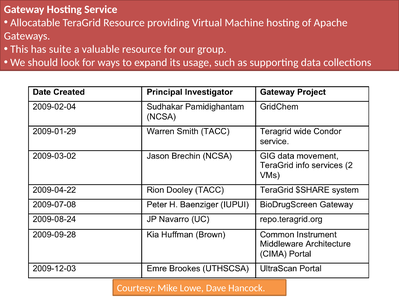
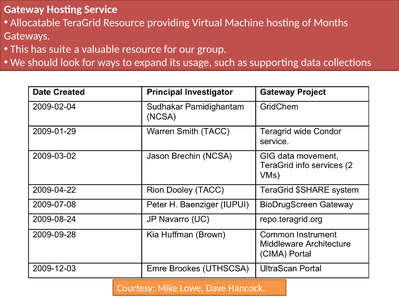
Apache: Apache -> Months
